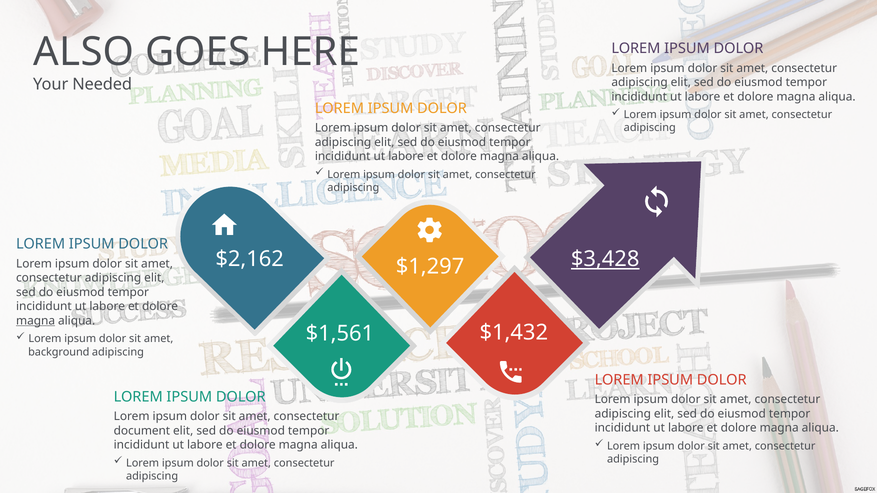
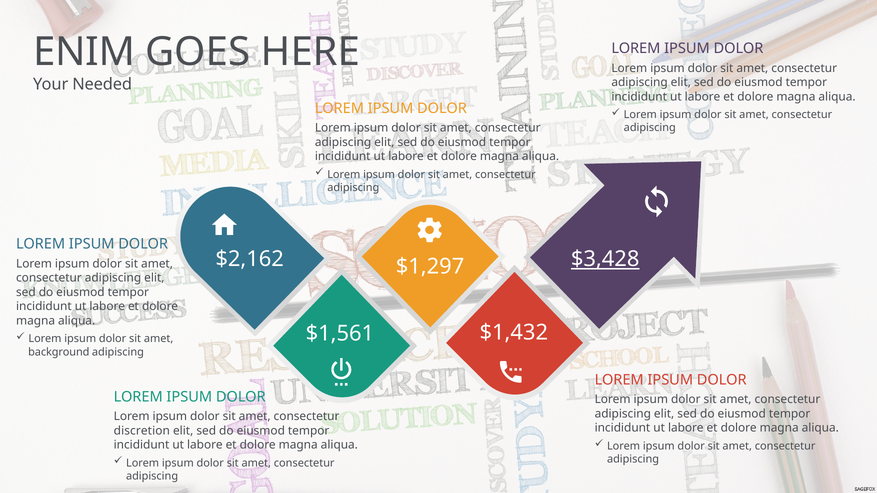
ALSO: ALSO -> ENIM
magna at (36, 321) underline: present -> none
document: document -> discretion
